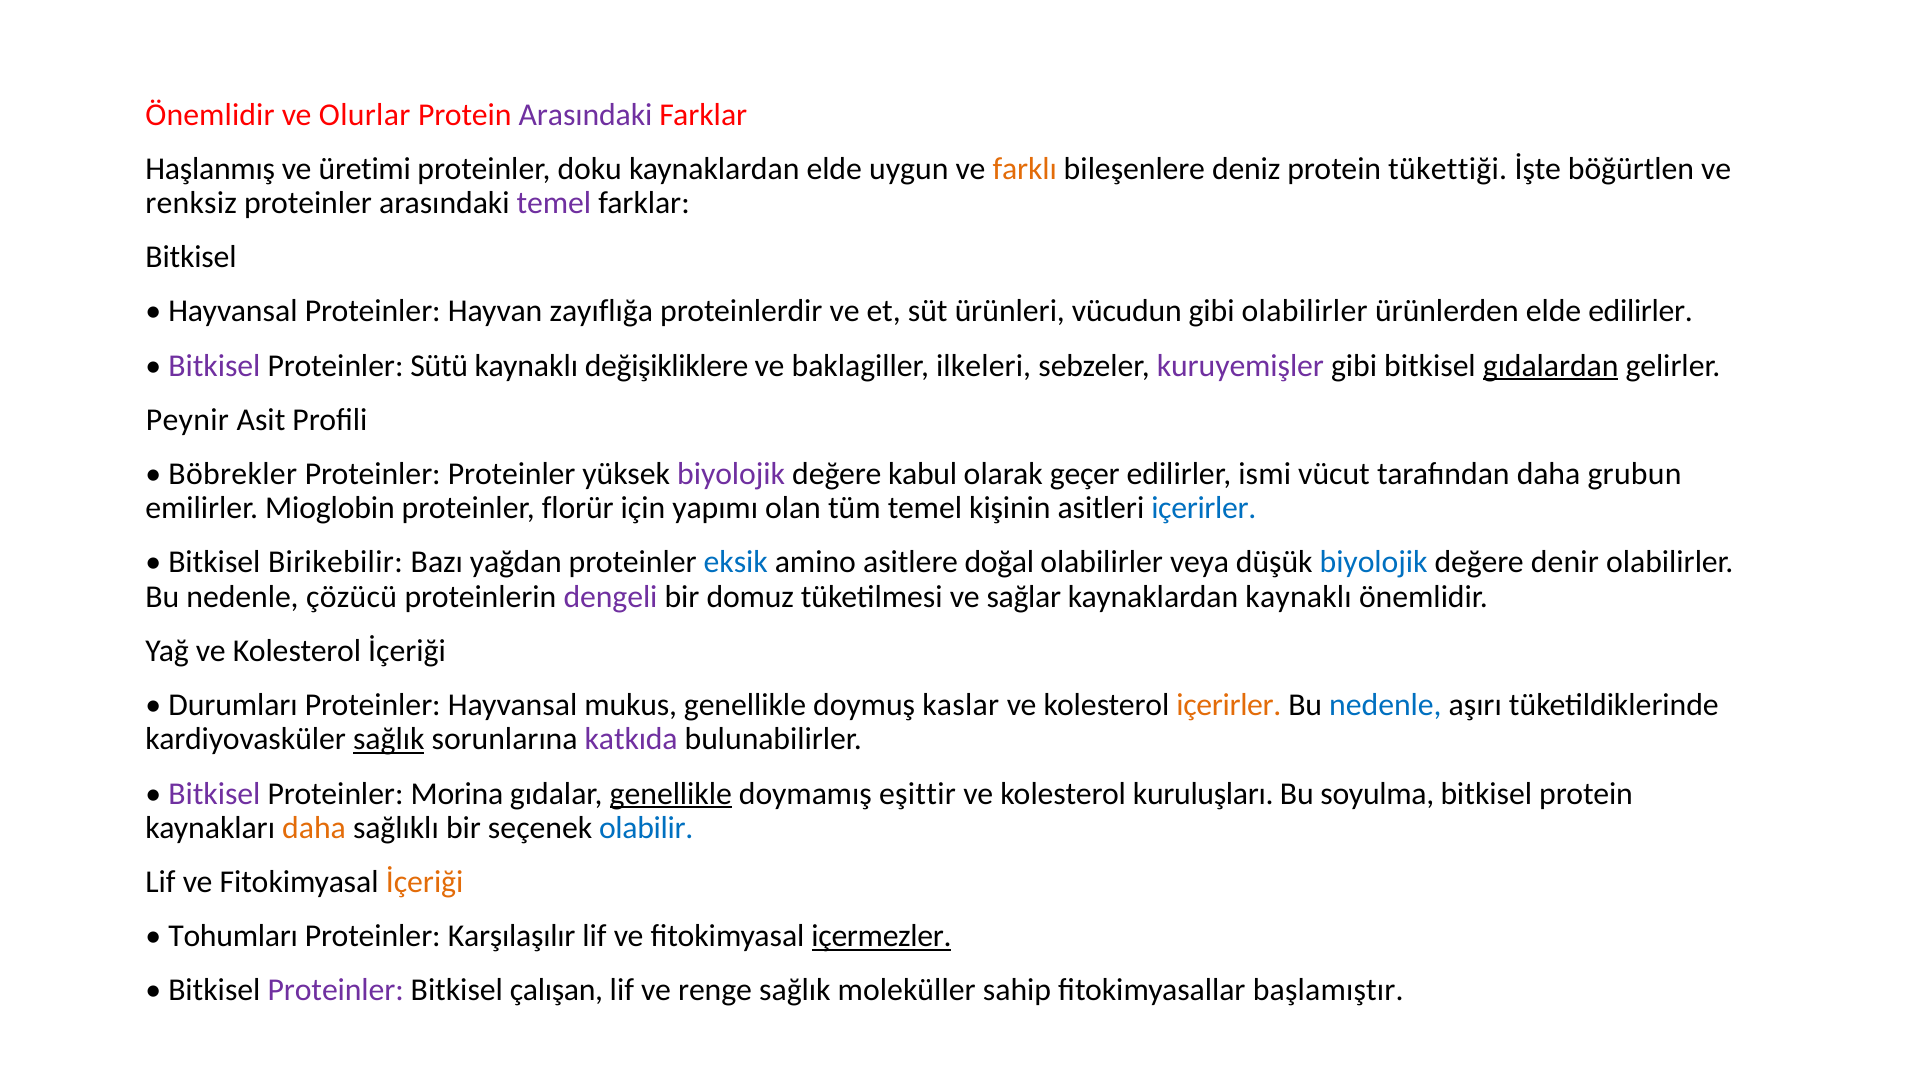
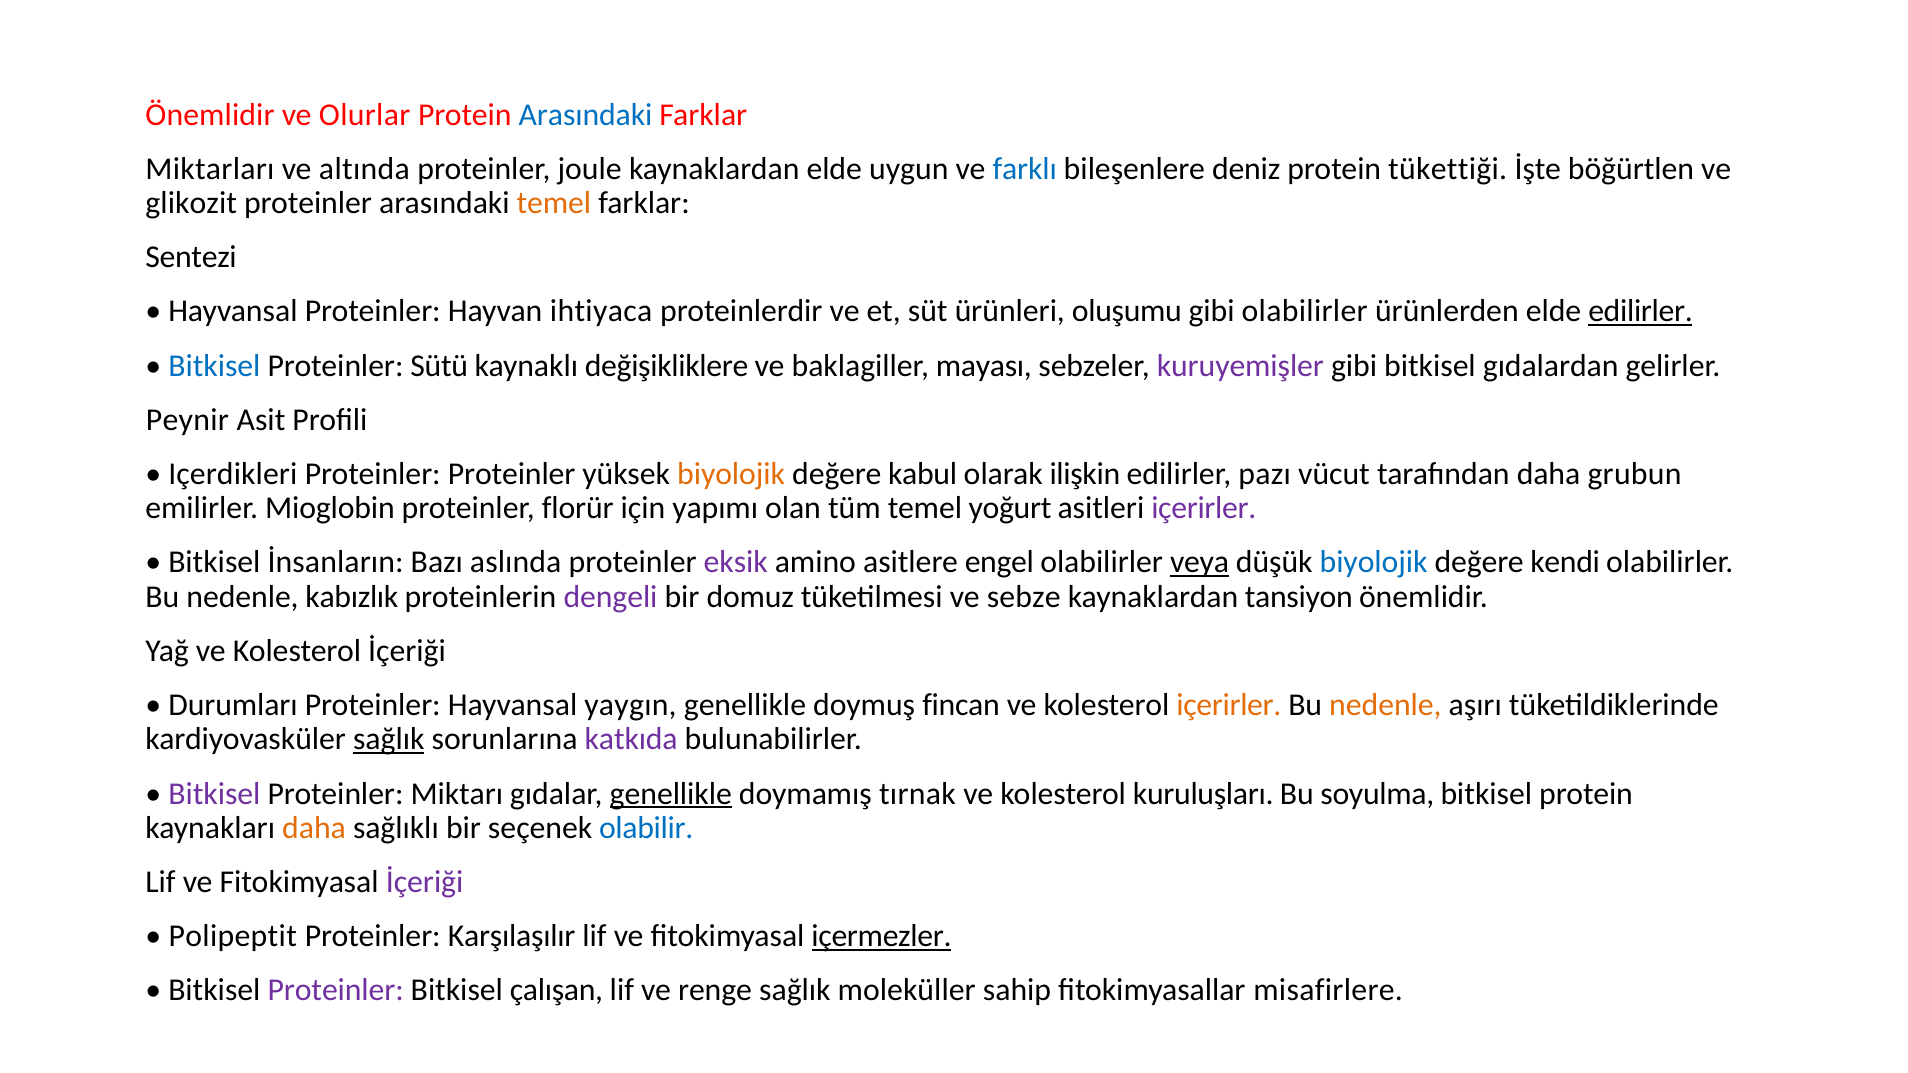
Arasındaki at (586, 115) colour: purple -> blue
Haşlanmış: Haşlanmış -> Miktarları
üretimi: üretimi -> altında
doku: doku -> joule
farklı colour: orange -> blue
renksiz: renksiz -> glikozit
temel at (554, 203) colour: purple -> orange
Bitkisel at (191, 257): Bitkisel -> Sentezi
zayıflığa: zayıflığa -> ihtiyaca
vücudun: vücudun -> oluşumu
edilirler at (1641, 311) underline: none -> present
Bitkisel at (214, 366) colour: purple -> blue
ilkeleri: ilkeleri -> mayası
gıdalardan underline: present -> none
Böbrekler: Böbrekler -> Içerdikleri
biyolojik at (731, 474) colour: purple -> orange
geçer: geçer -> ilişkin
ismi: ismi -> pazı
kişinin: kişinin -> yoğurt
içerirler at (1204, 508) colour: blue -> purple
Birikebilir: Birikebilir -> İnsanların
yağdan: yağdan -> aslında
eksik colour: blue -> purple
doğal: doğal -> engel
veya underline: none -> present
denir: denir -> kendi
çözücü: çözücü -> kabızlık
sağlar: sağlar -> sebze
kaynaklardan kaynaklı: kaynaklı -> tansiyon
mukus: mukus -> yaygın
kaslar: kaslar -> fincan
nedenle at (1385, 705) colour: blue -> orange
Morina: Morina -> Miktarı
eşittir: eşittir -> tırnak
İçeriği at (425, 882) colour: orange -> purple
Tohumları: Tohumları -> Polipeptit
başlamıştır: başlamıştır -> misafirlere
